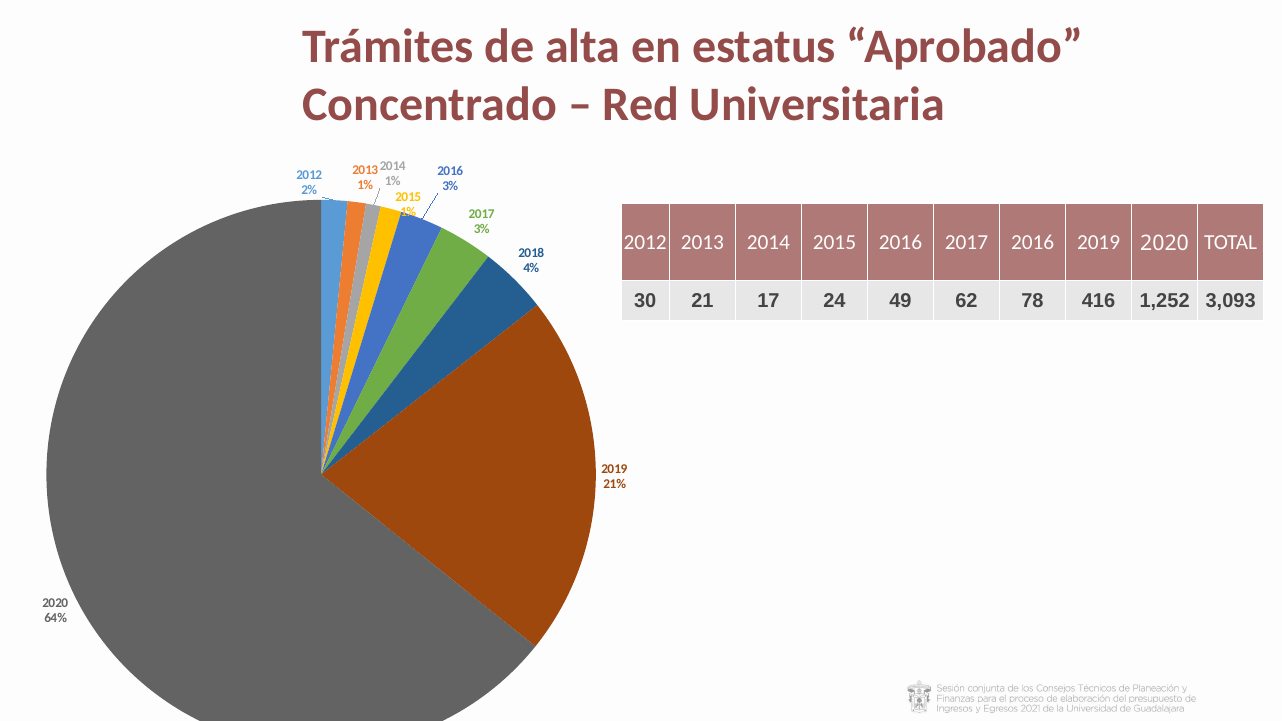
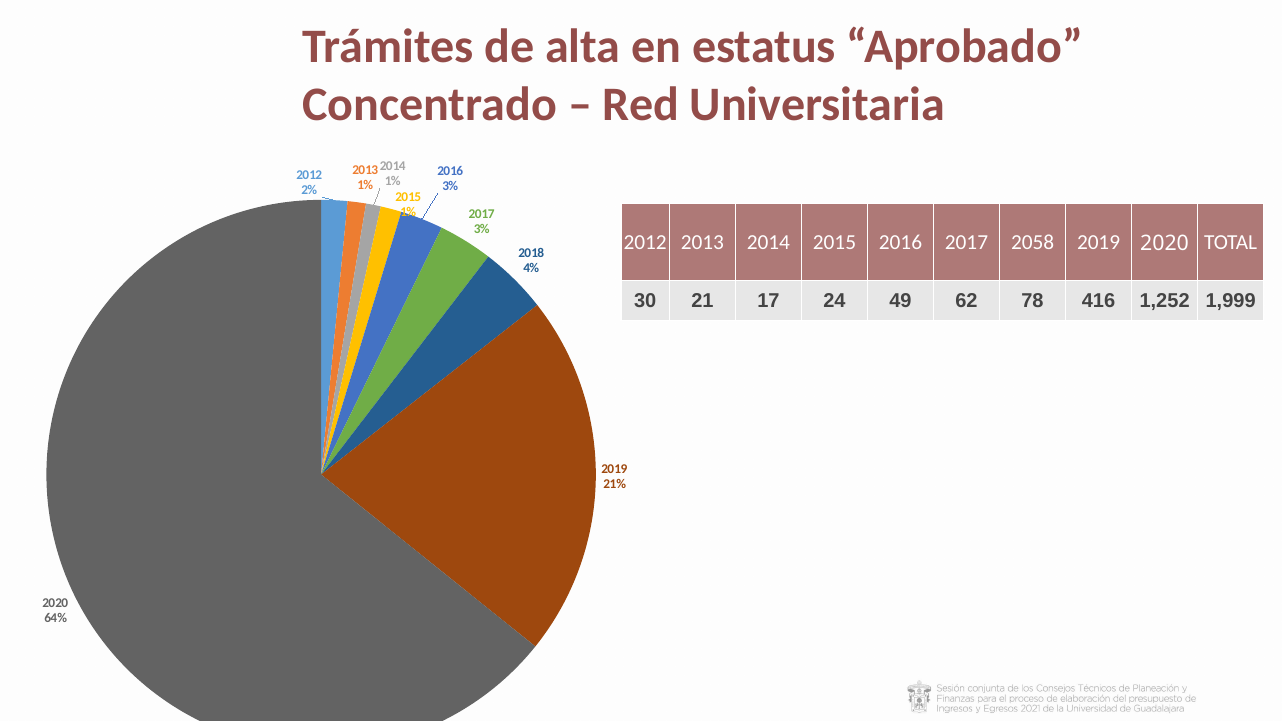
2017 2016: 2016 -> 2058
3,093: 3,093 -> 1,999
